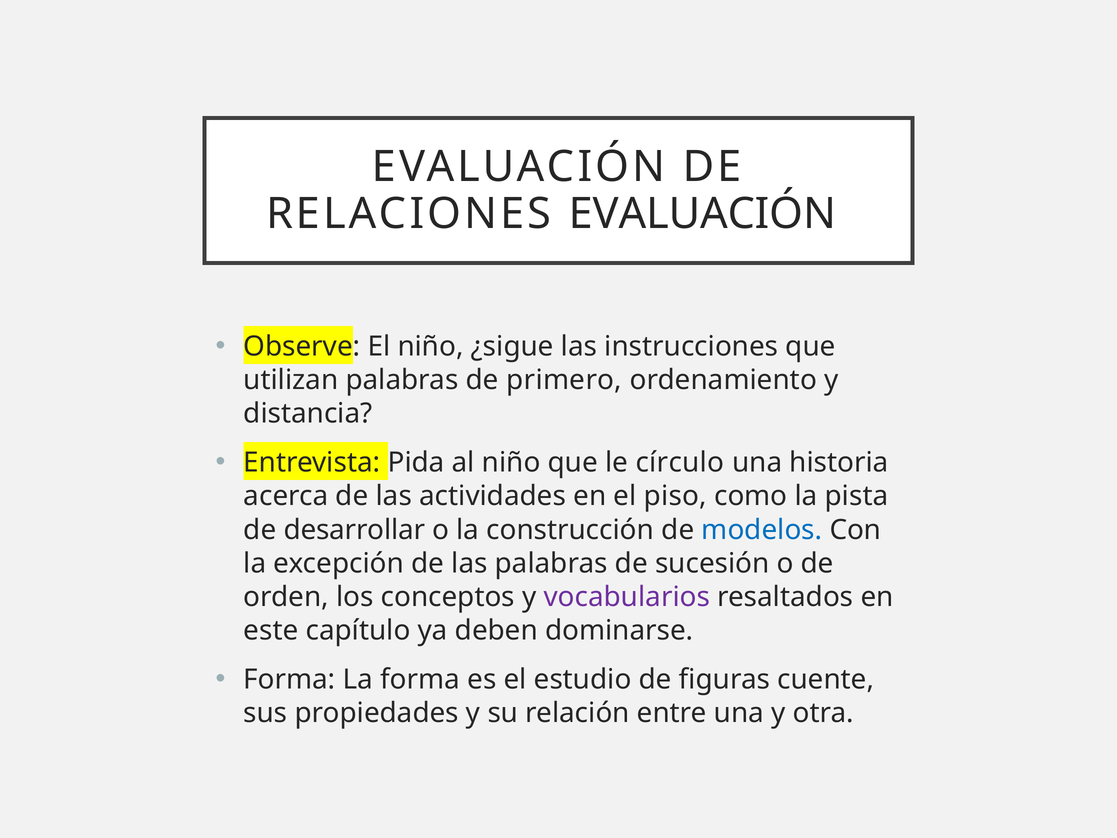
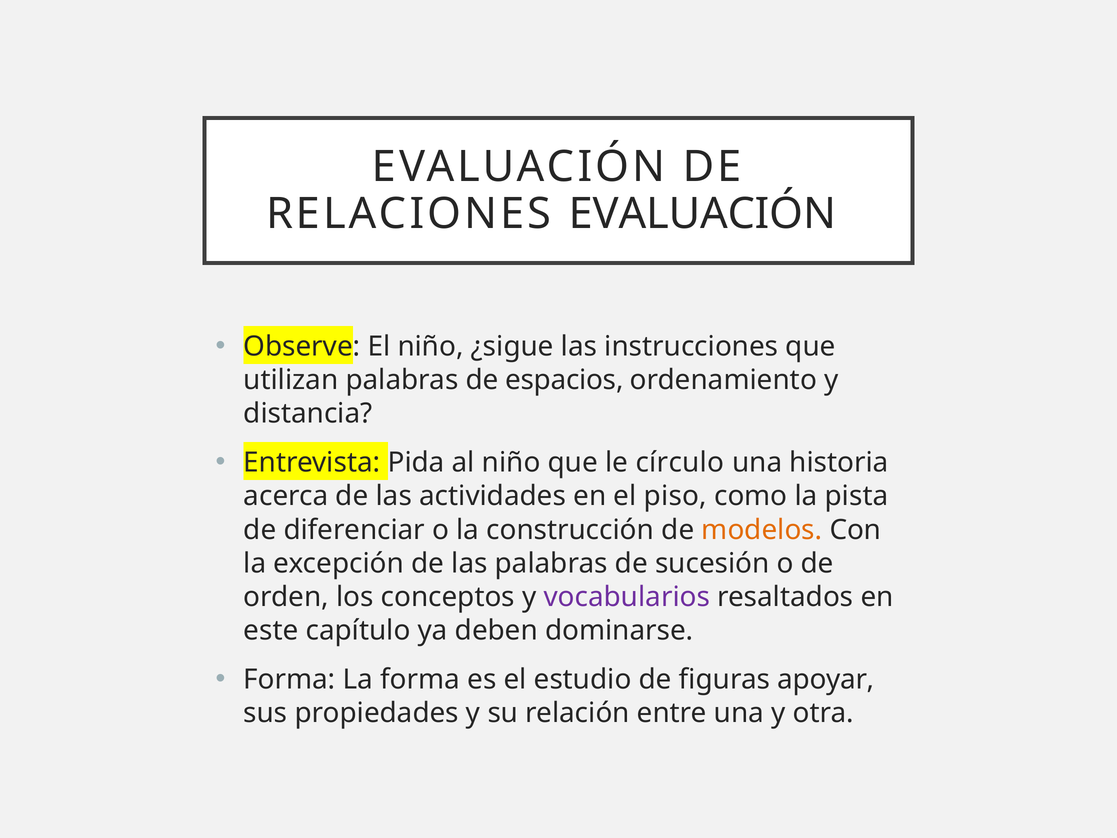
primero: primero -> espacios
desarrollar: desarrollar -> diferenciar
modelos colour: blue -> orange
cuente: cuente -> apoyar
